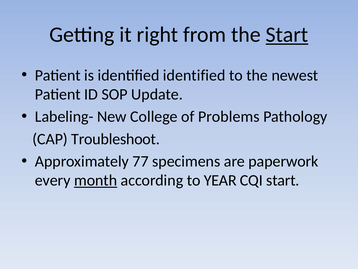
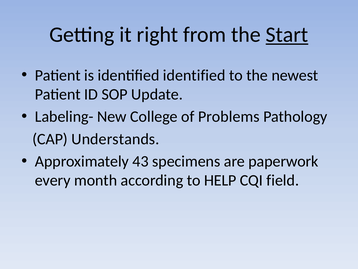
Troubleshoot: Troubleshoot -> Understands
77: 77 -> 43
month underline: present -> none
YEAR: YEAR -> HELP
CQI start: start -> field
